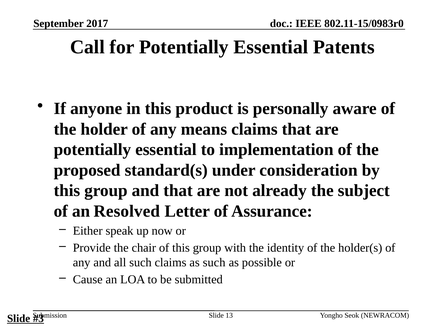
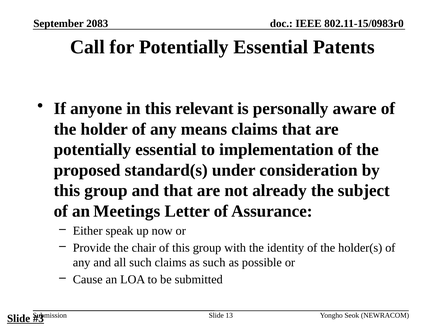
2017: 2017 -> 2083
product: product -> relevant
Resolved: Resolved -> Meetings
